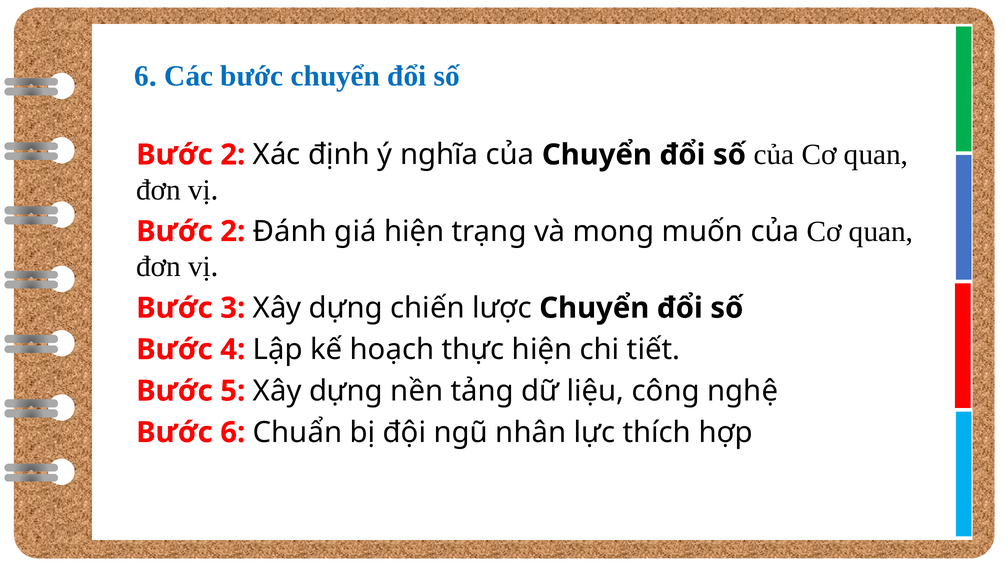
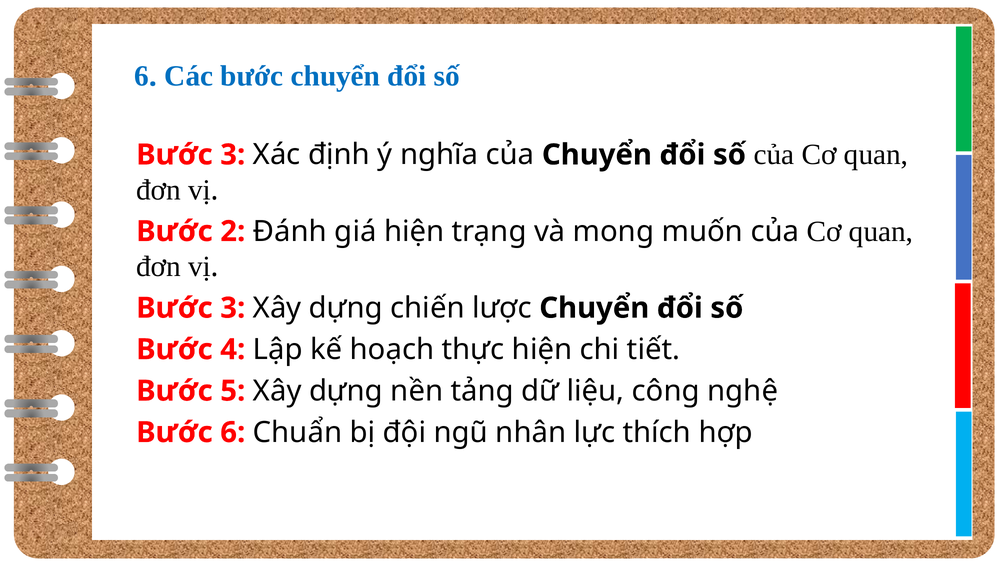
2 at (233, 155): 2 -> 3
